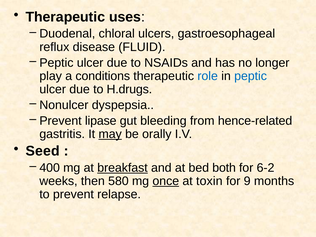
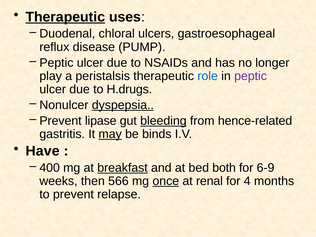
Therapeutic at (65, 17) underline: none -> present
FLUID: FLUID -> PUMP
conditions: conditions -> peristalsis
peptic at (251, 76) colour: blue -> purple
dyspepsia underline: none -> present
bleeding underline: none -> present
orally: orally -> binds
Seed: Seed -> Have
6-2: 6-2 -> 6-9
580: 580 -> 566
toxin: toxin -> renal
9: 9 -> 4
